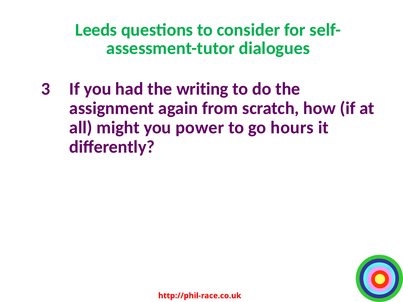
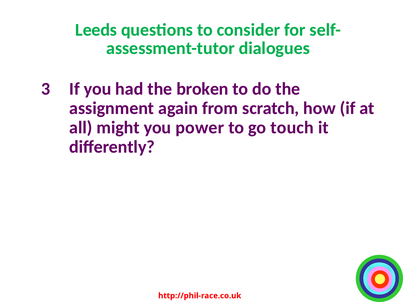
writing: writing -> broken
hours: hours -> touch
